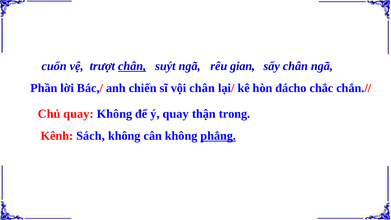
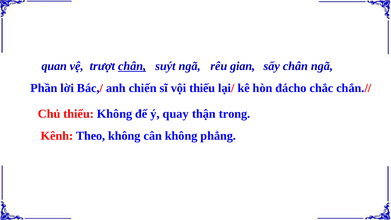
cuốn: cuốn -> quan
vội chân: chân -> thiếu
Chủ quay: quay -> thiếu
Sách: Sách -> Theo
phẳng underline: present -> none
